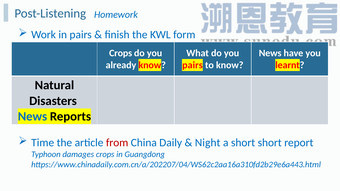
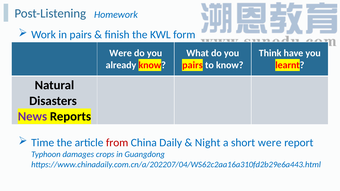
Crops at (121, 53): Crops -> Were
News at (270, 53): News -> Think
News at (32, 117) colour: blue -> purple
short short: short -> were
